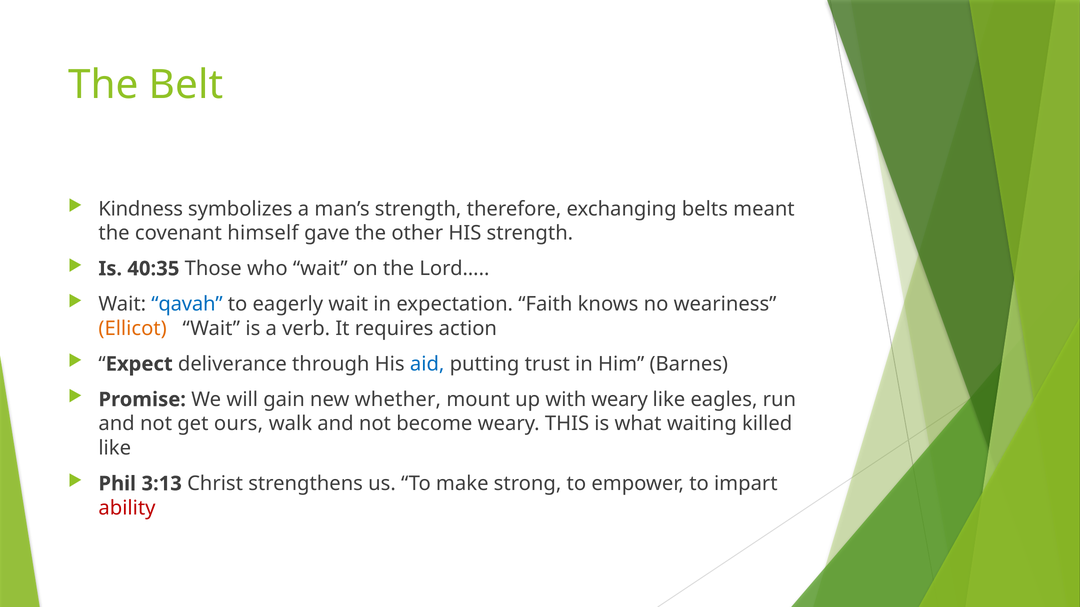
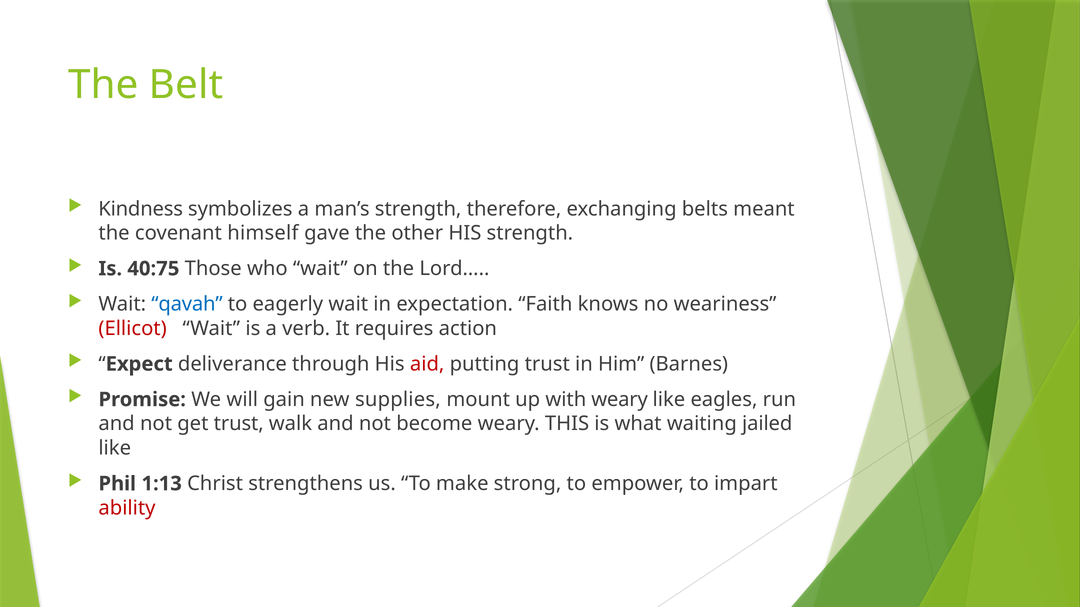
40:35: 40:35 -> 40:75
Ellicot colour: orange -> red
aid colour: blue -> red
whether: whether -> supplies
get ours: ours -> trust
killed: killed -> jailed
3:13: 3:13 -> 1:13
